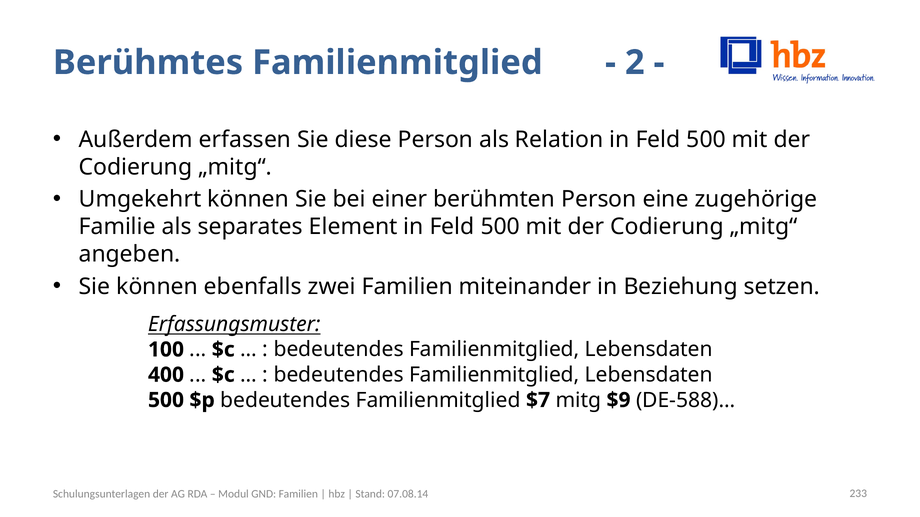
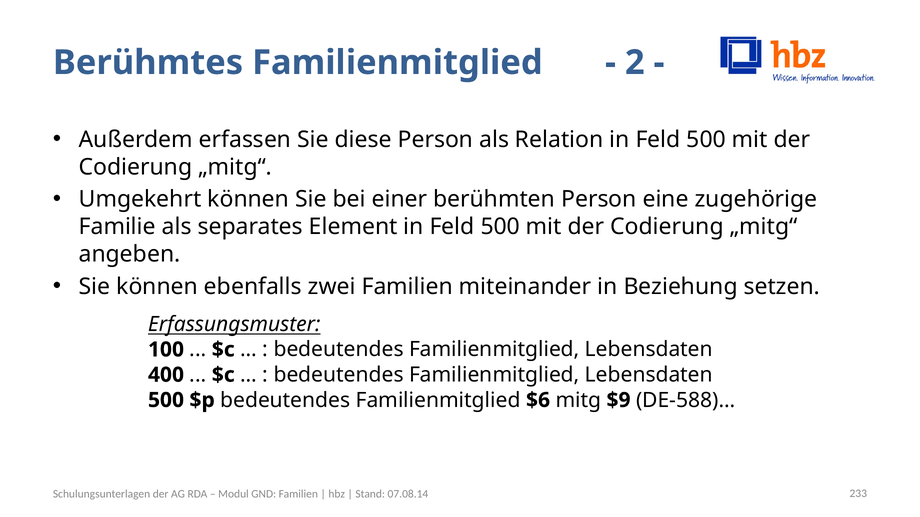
$7: $7 -> $6
